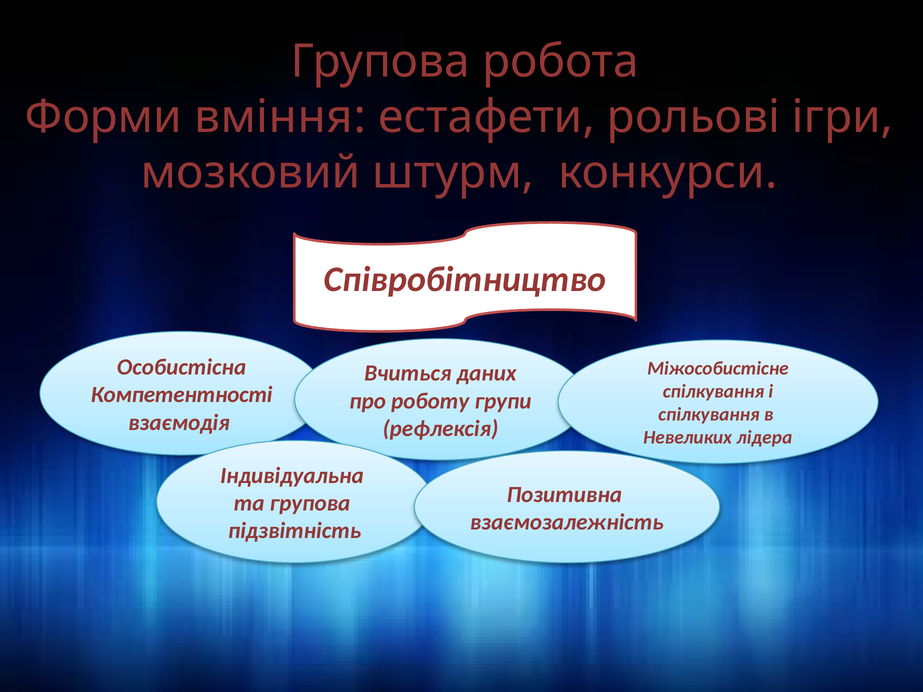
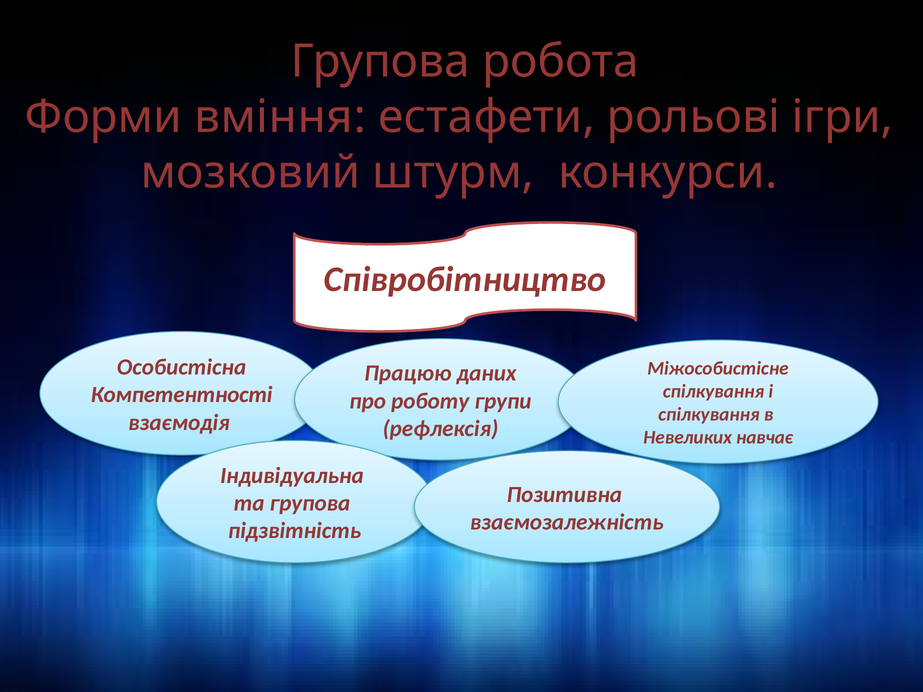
Вчиться: Вчиться -> Працюю
лідера: лідера -> навчає
